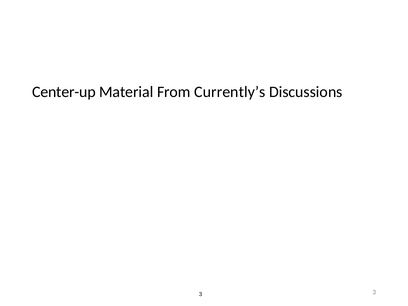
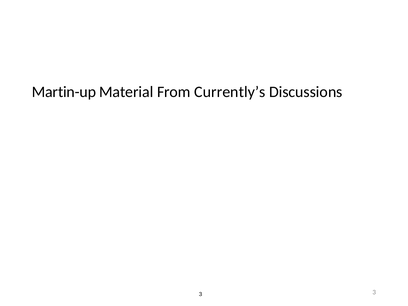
Center-up: Center-up -> Martin-up
